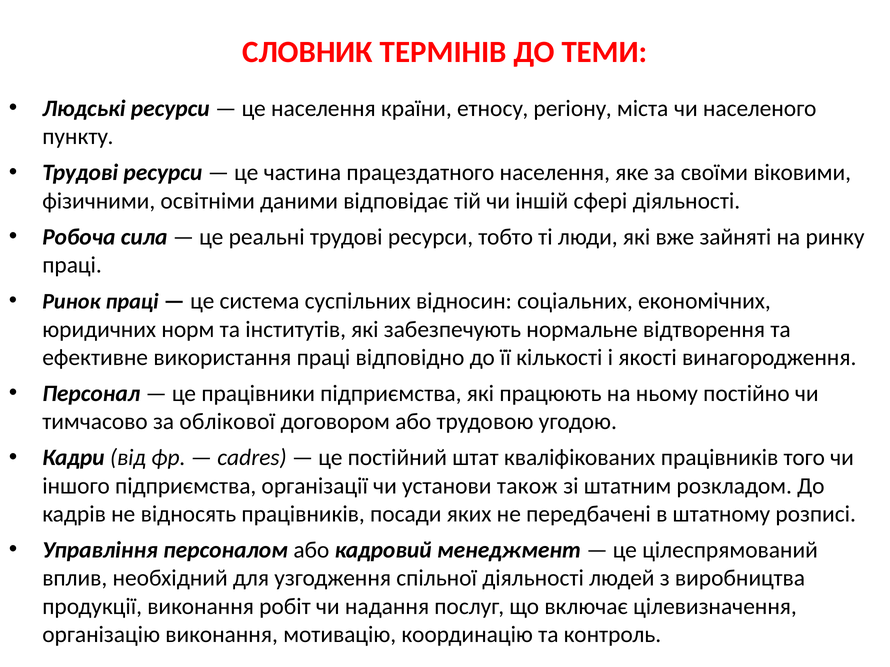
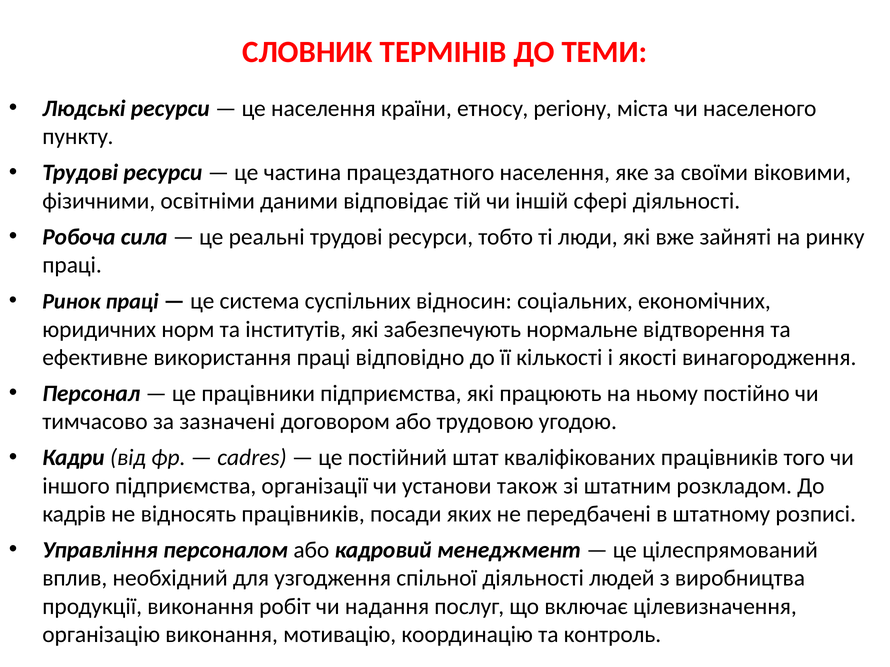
облікової: облікової -> зазначені
